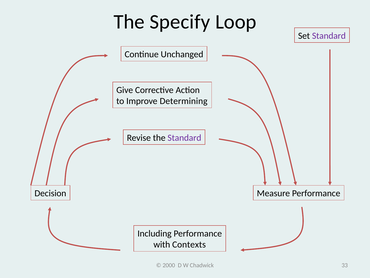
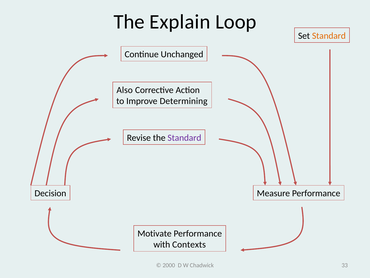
Specify: Specify -> Explain
Standard at (329, 36) colour: purple -> orange
Give: Give -> Also
Including: Including -> Motivate
